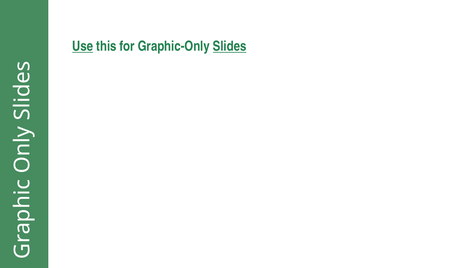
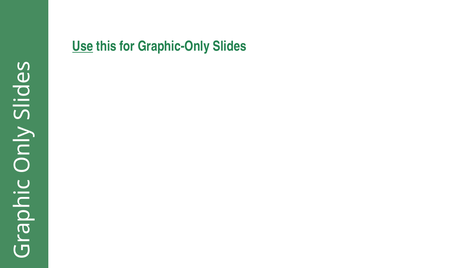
Slides underline: present -> none
